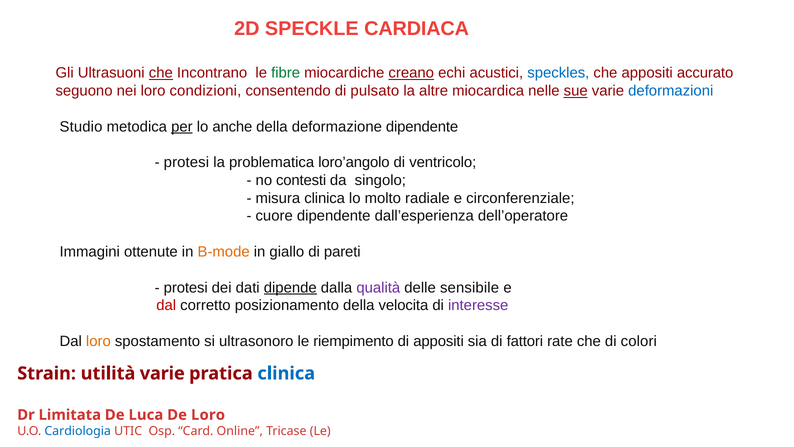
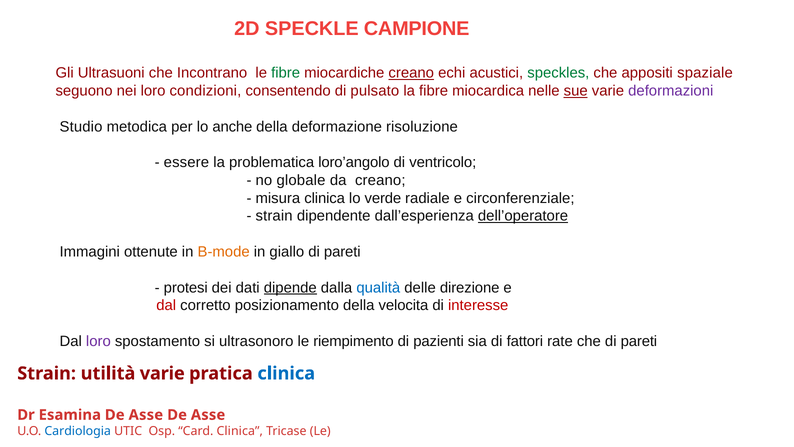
CARDIACA: CARDIACA -> CAMPIONE
che at (161, 73) underline: present -> none
speckles colour: blue -> green
accurato: accurato -> spaziale
la altre: altre -> fibre
deformazioni colour: blue -> purple
per underline: present -> none
deformazione dipendente: dipendente -> risoluzione
protesi at (186, 162): protesi -> essere
contesti: contesti -> globale
da singolo: singolo -> creano
molto: molto -> verde
cuore at (274, 216): cuore -> strain
dell’operatore underline: none -> present
qualità colour: purple -> blue
sensibile: sensibile -> direzione
interesse colour: purple -> red
loro at (98, 341) colour: orange -> purple
di appositi: appositi -> pazienti
che di colori: colori -> pareti
Limitata: Limitata -> Esamina
Luca at (146, 415): Luca -> Asse
Loro at (208, 415): Loro -> Asse
Card Online: Online -> Clinica
